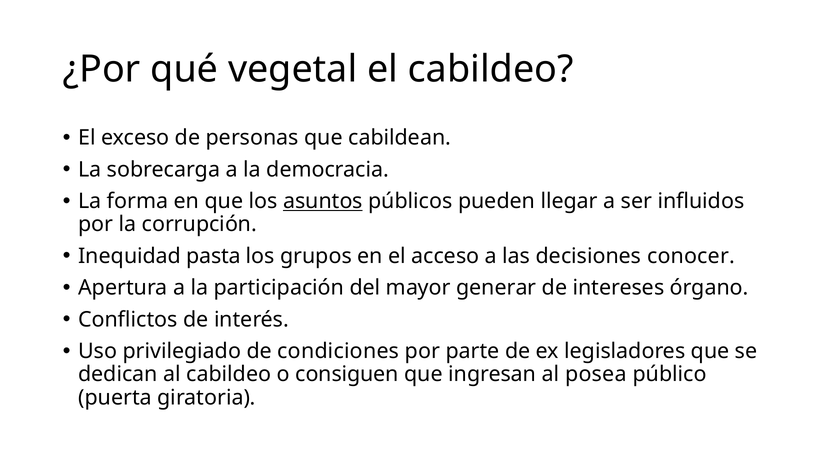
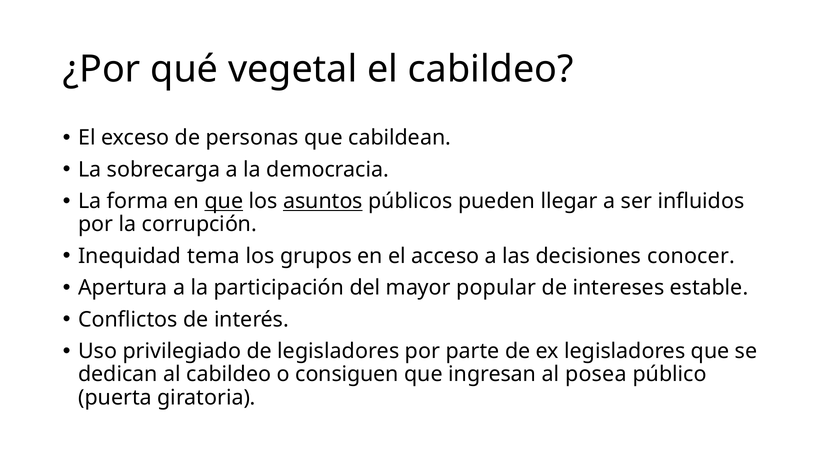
que at (224, 201) underline: none -> present
pasta: pasta -> tema
generar: generar -> popular
órgano: órgano -> estable
de condiciones: condiciones -> legisladores
